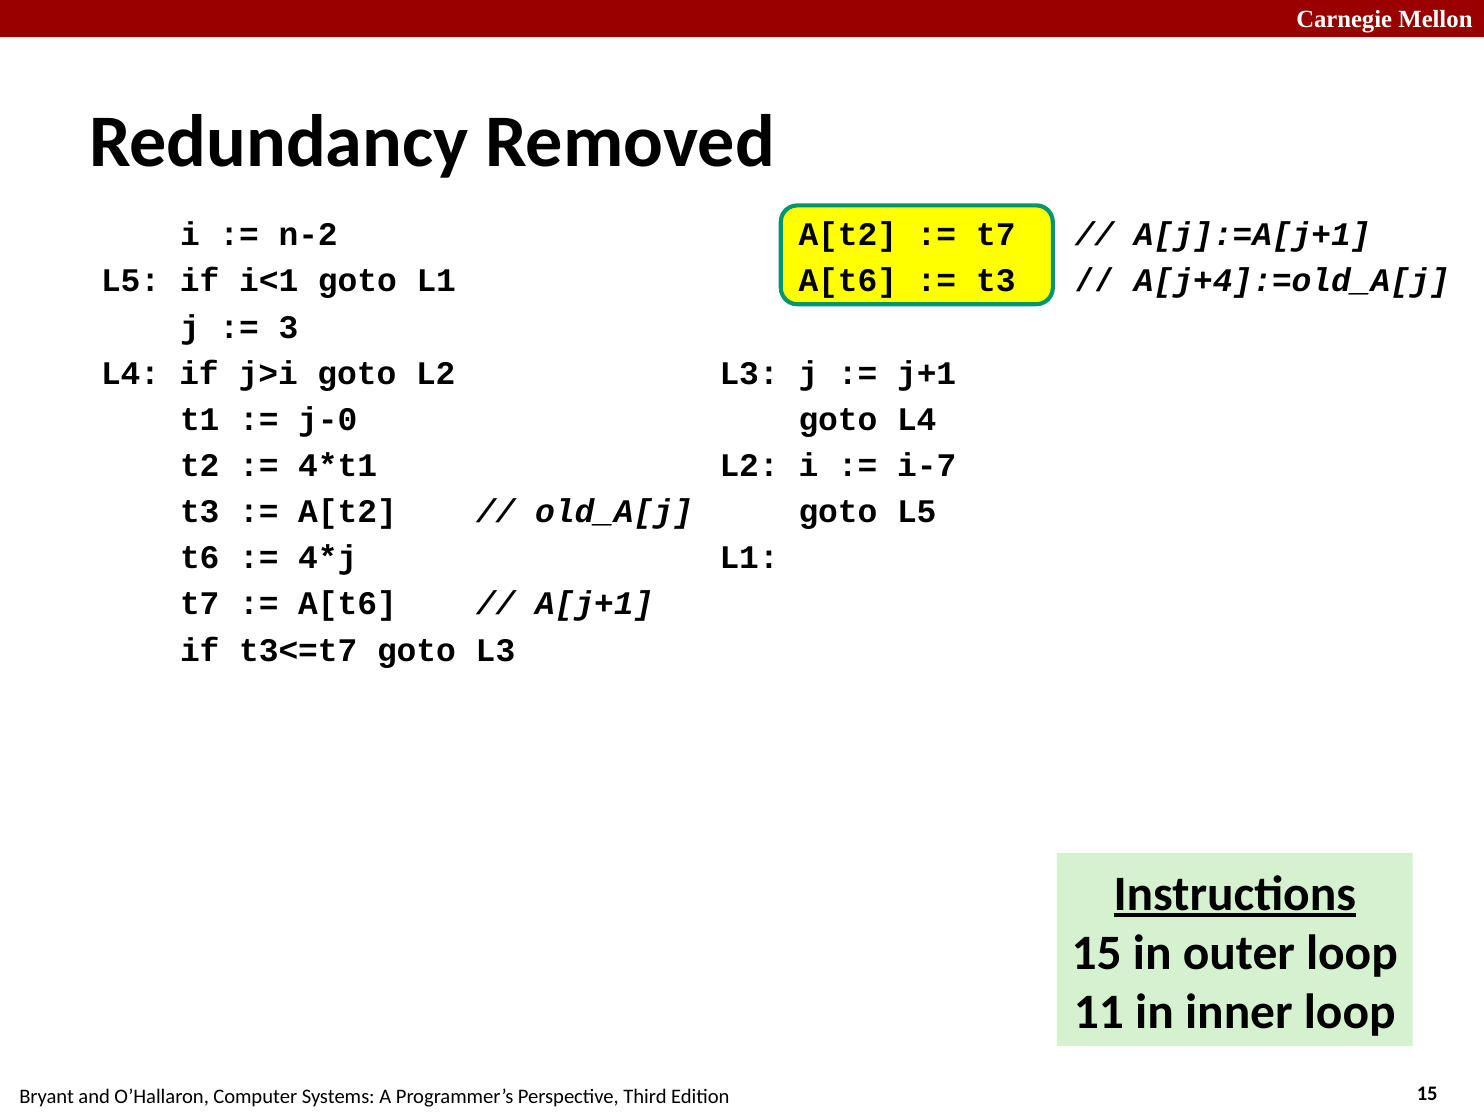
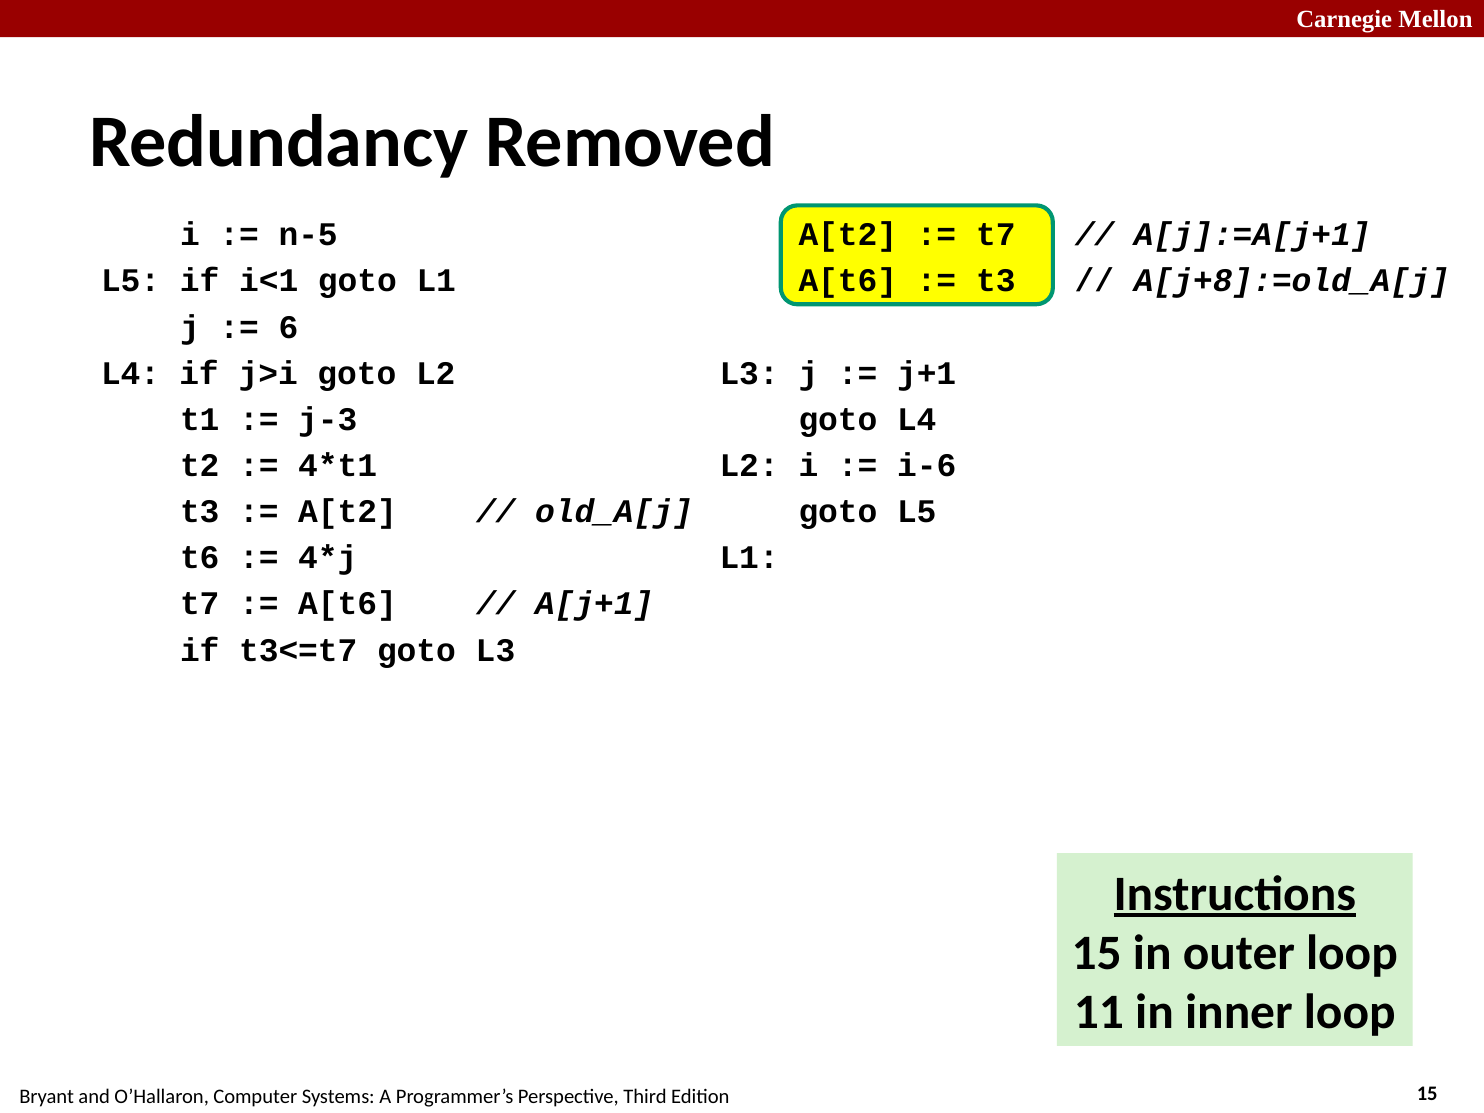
n-2: n-2 -> n-5
A[j+4]:=old_A[j: A[j+4]:=old_A[j -> A[j+8]:=old_A[j
3: 3 -> 6
j-0: j-0 -> j-3
i-7: i-7 -> i-6
